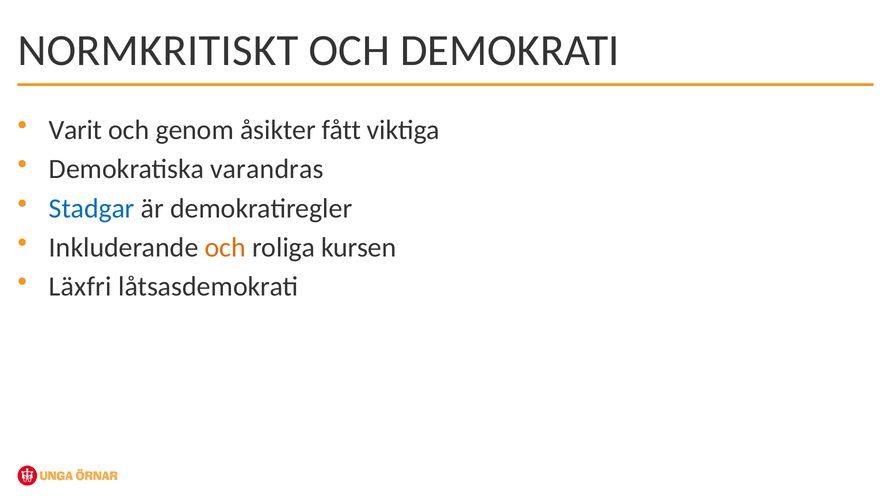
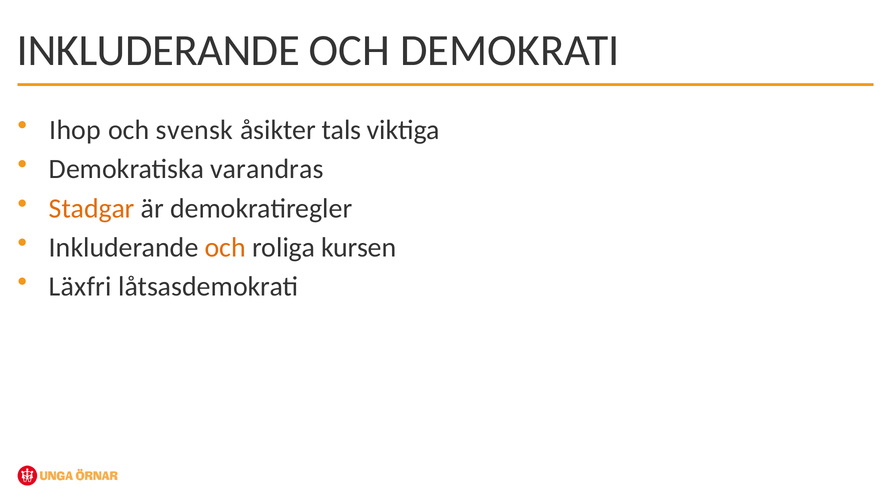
NORMKRITISKT at (158, 51): NORMKRITISKT -> INKLUDERANDE
Varit: Varit -> Ihop
genom: genom -> svensk
fått: fått -> tals
Stadgar colour: blue -> orange
